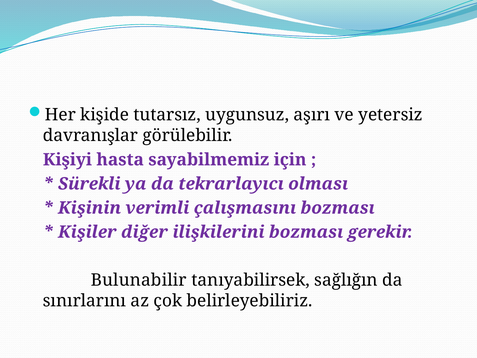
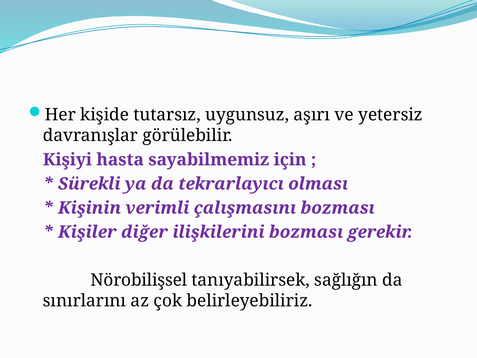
Bulunabilir: Bulunabilir -> Nörobilişsel
